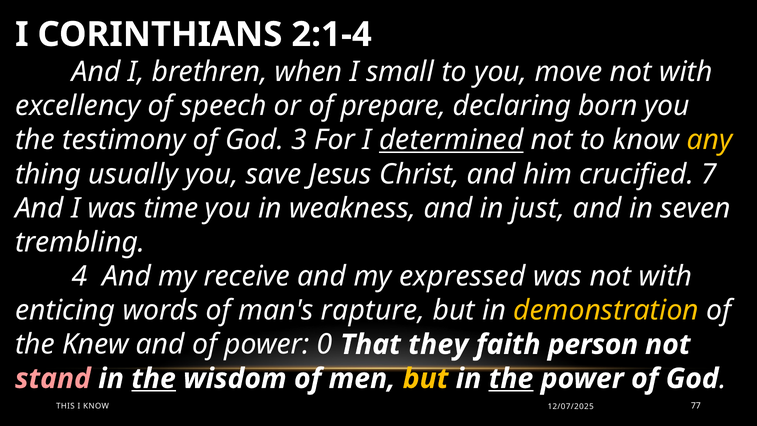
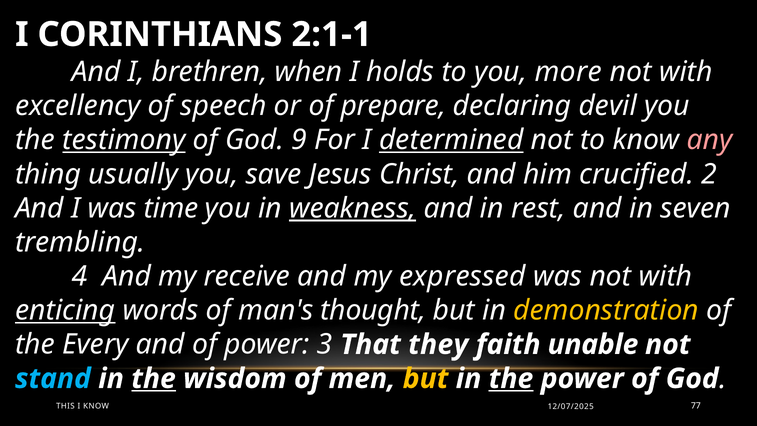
2:1-4: 2:1-4 -> 2:1-1
small: small -> holds
move: move -> more
born: born -> devil
testimony underline: none -> present
3: 3 -> 9
any colour: yellow -> pink
7: 7 -> 2
weakness underline: none -> present
just: just -> rest
enticing underline: none -> present
rapture: rapture -> thought
Knew: Knew -> Every
0: 0 -> 3
person: person -> unable
stand colour: pink -> light blue
